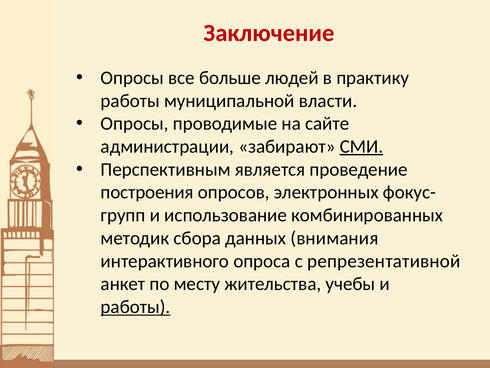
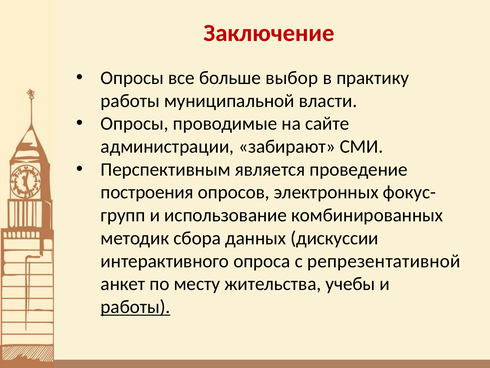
людей: людей -> выбор
СМИ underline: present -> none
внимания: внимания -> дискуссии
